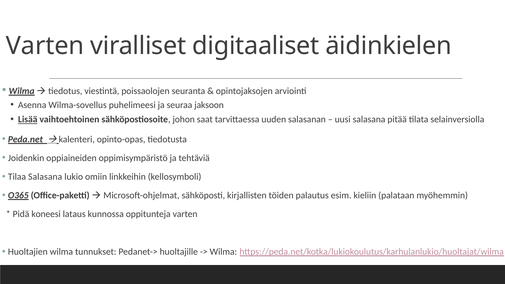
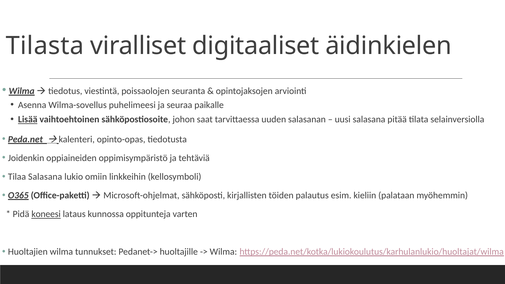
Varten at (45, 46): Varten -> Tilasta
jaksoon: jaksoon -> paikalle
koneesi underline: none -> present
